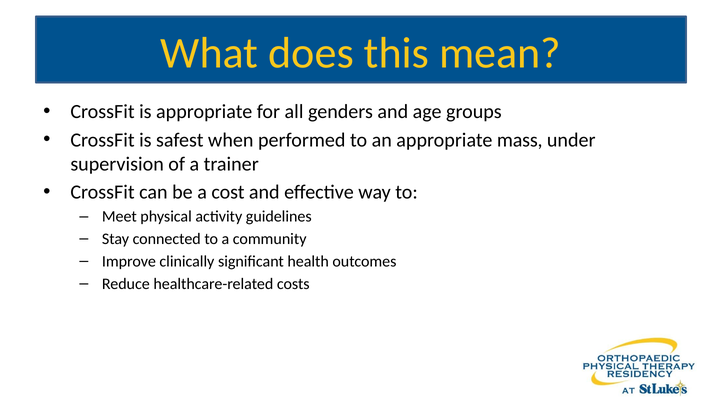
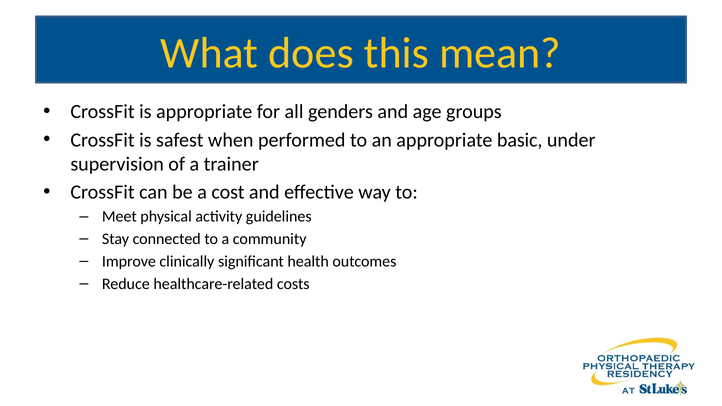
mass: mass -> basic
